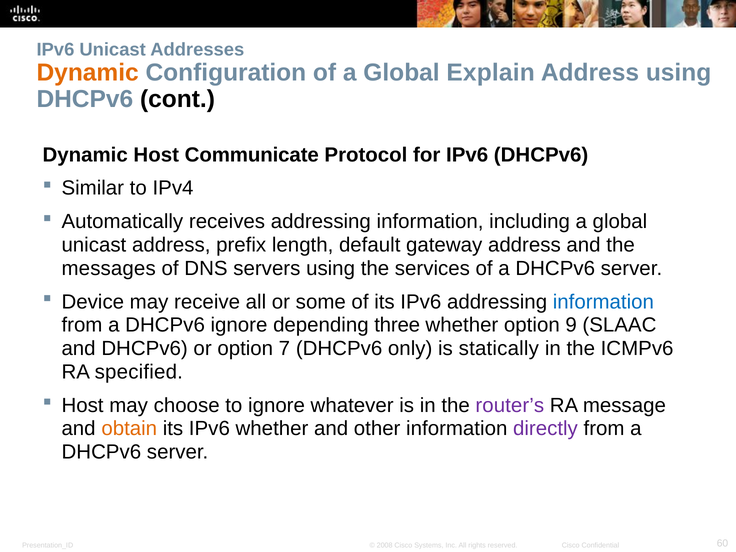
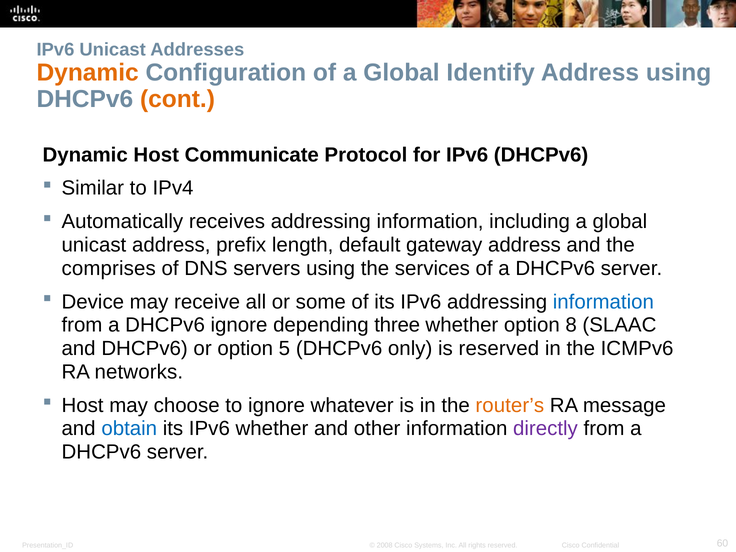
Explain: Explain -> Identify
cont colour: black -> orange
messages: messages -> comprises
9: 9 -> 8
7: 7 -> 5
is statically: statically -> reserved
specified: specified -> networks
router’s colour: purple -> orange
obtain colour: orange -> blue
